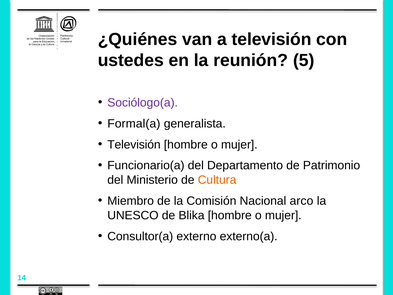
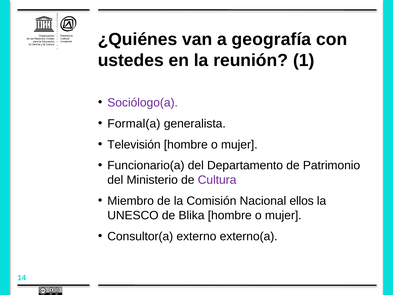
a televisión: televisión -> geografía
5: 5 -> 1
Cultura colour: orange -> purple
arco: arco -> ellos
